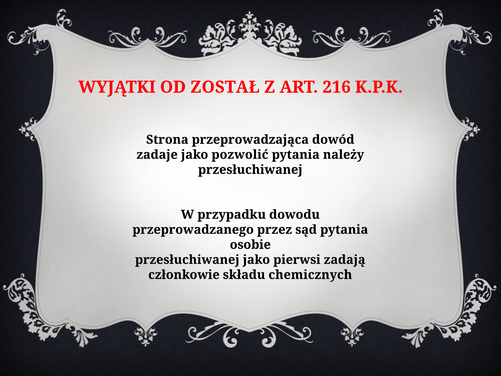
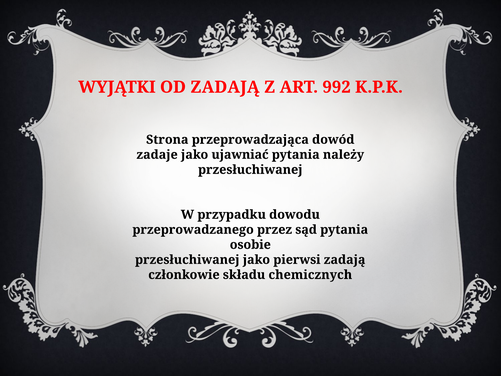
OD ZOSTAŁ: ZOSTAŁ -> ZADAJĄ
216: 216 -> 992
pozwolić: pozwolić -> ujawniać
